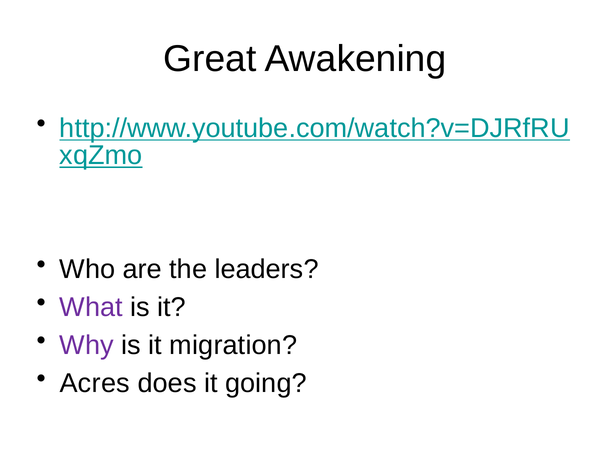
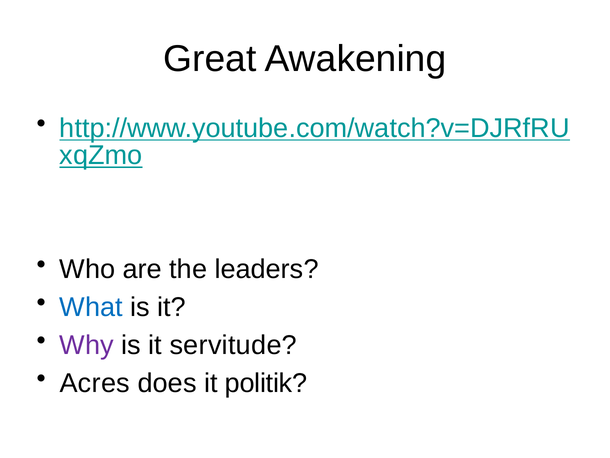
What colour: purple -> blue
migration: migration -> servitude
going: going -> politik
